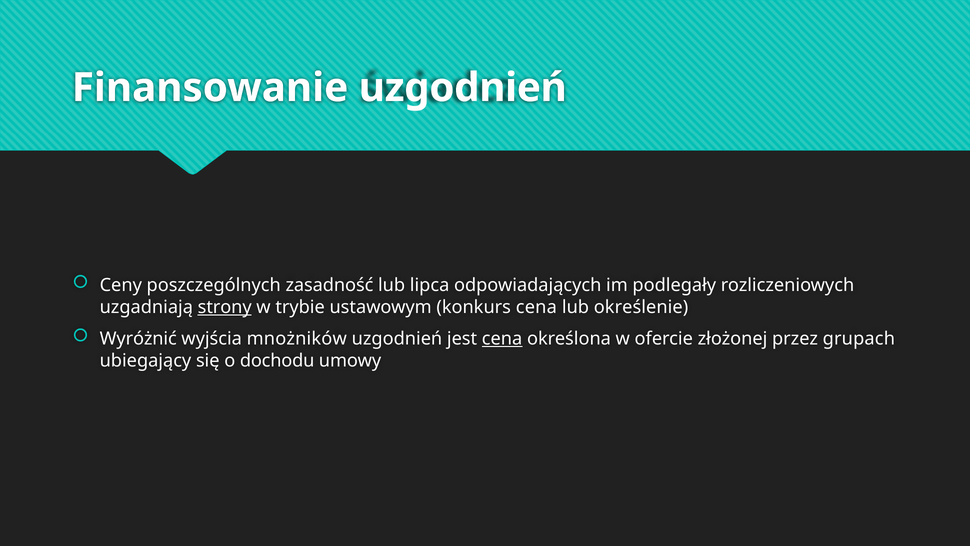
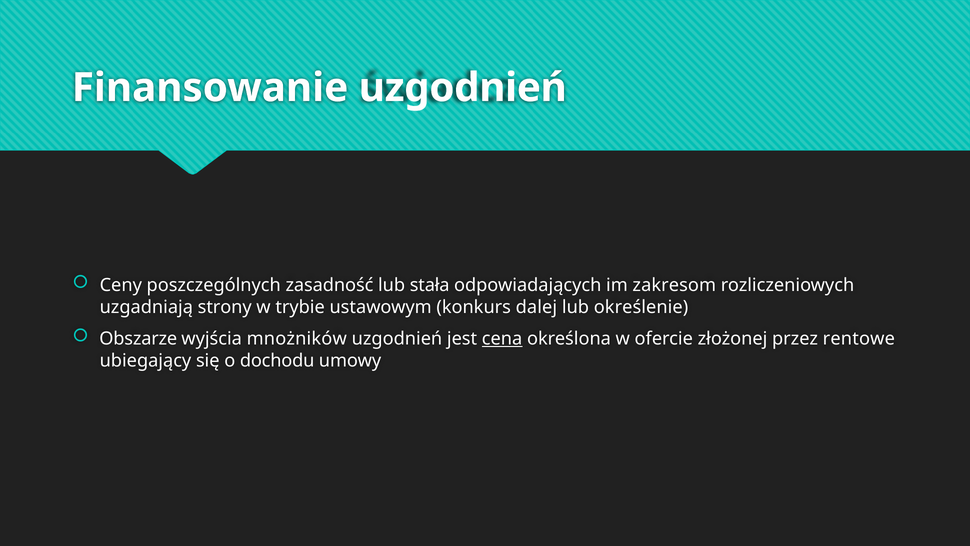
lipca: lipca -> stała
podlegały: podlegały -> zakresom
strony underline: present -> none
konkurs cena: cena -> dalej
Wyróżnić: Wyróżnić -> Obszarze
grupach: grupach -> rentowe
